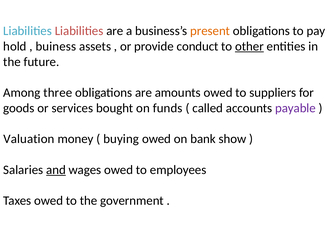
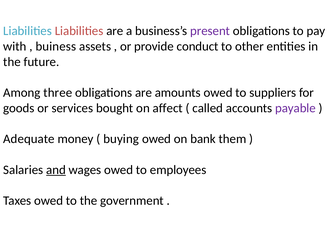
present colour: orange -> purple
hold: hold -> with
other underline: present -> none
funds: funds -> affect
Valuation: Valuation -> Adequate
show: show -> them
